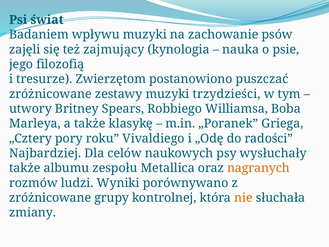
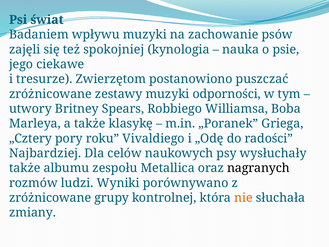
zajmujący: zajmujący -> spokojniej
filozofią: filozofią -> ciekawe
trzydzieści: trzydzieści -> odporności
nagranych colour: orange -> black
